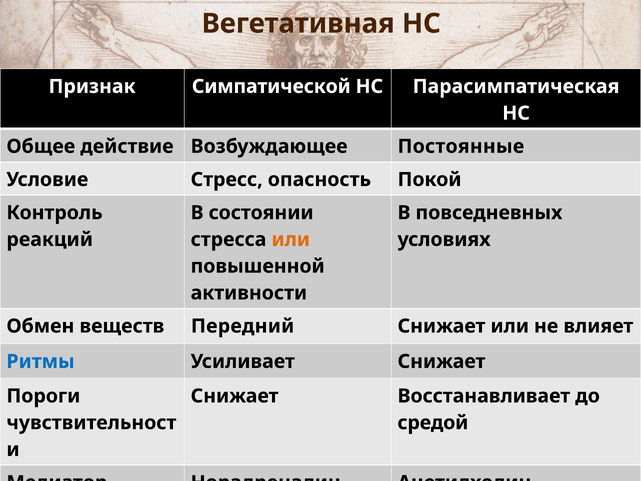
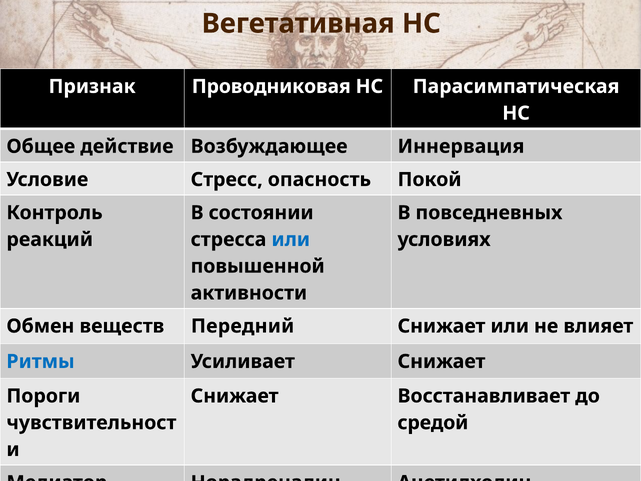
Симпатической: Симпатической -> Проводниковая
Постоянные: Постоянные -> Иннервация
или at (291, 239) colour: orange -> blue
